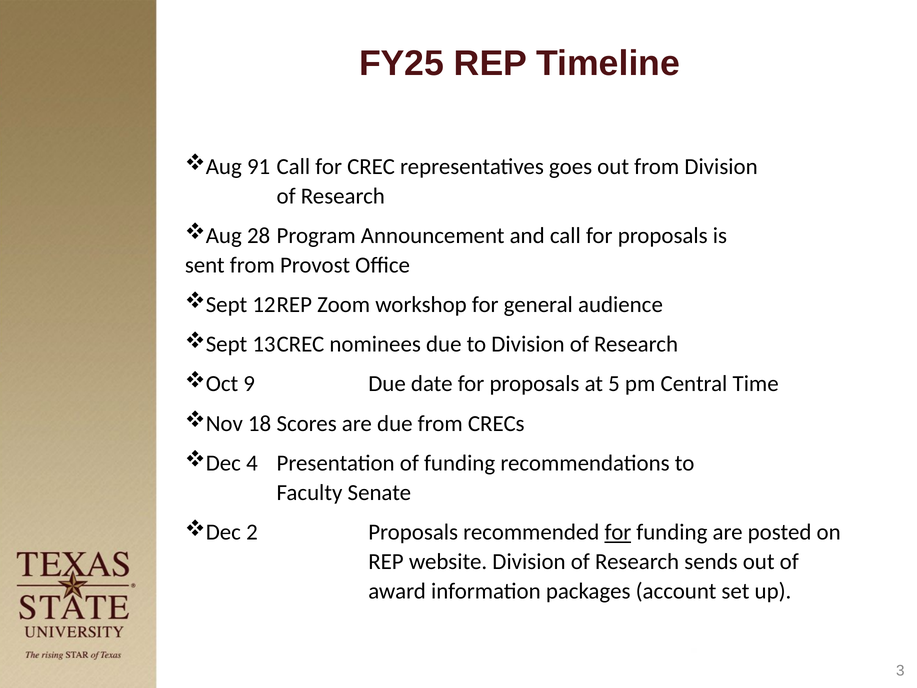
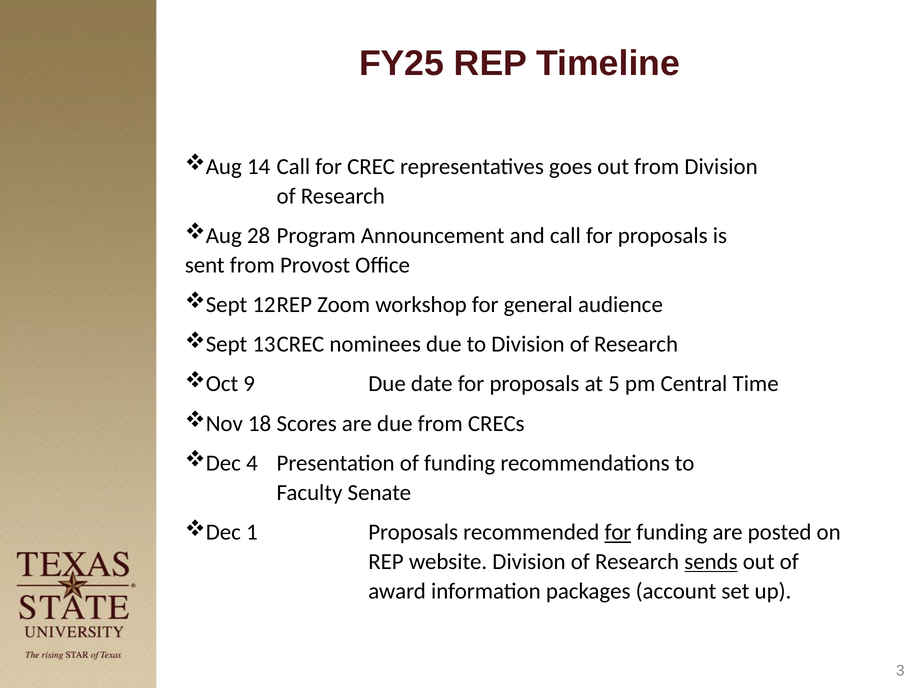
91: 91 -> 14
2: 2 -> 1
sends underline: none -> present
